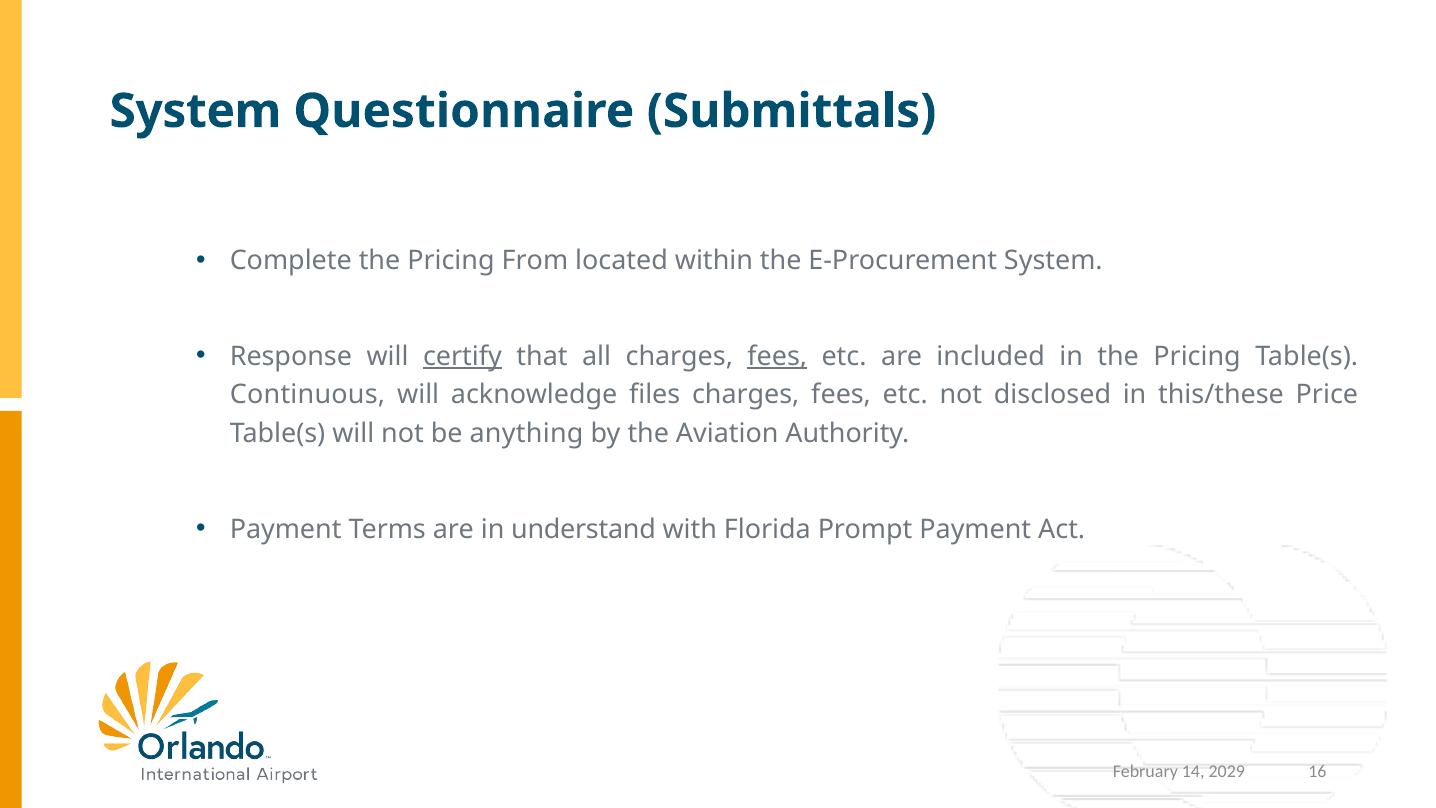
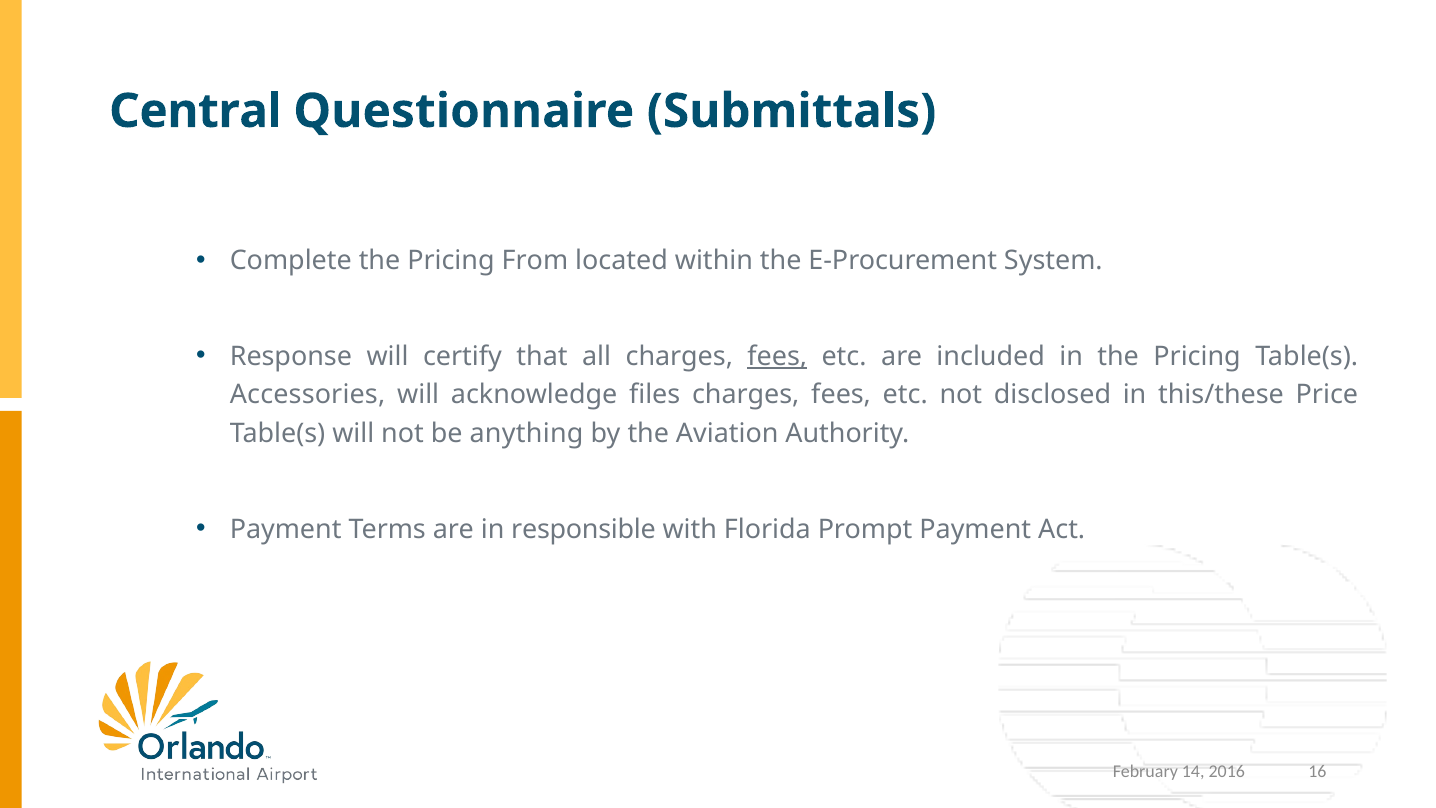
System at (195, 111): System -> Central
certify underline: present -> none
Continuous: Continuous -> Accessories
understand: understand -> responsible
2029: 2029 -> 2016
